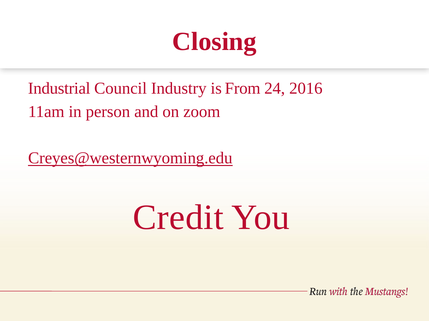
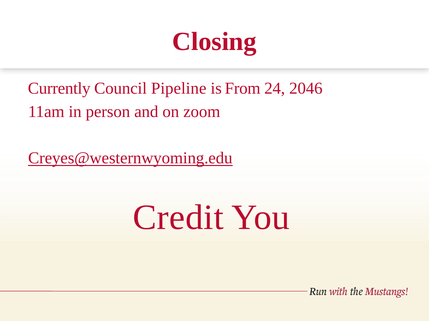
Industrial: Industrial -> Currently
Industry: Industry -> Pipeline
2016: 2016 -> 2046
